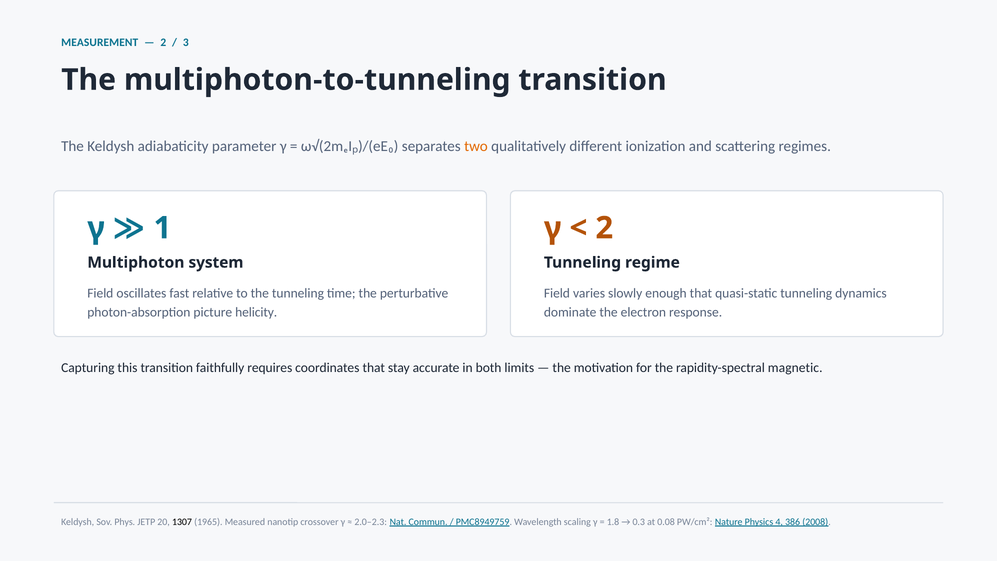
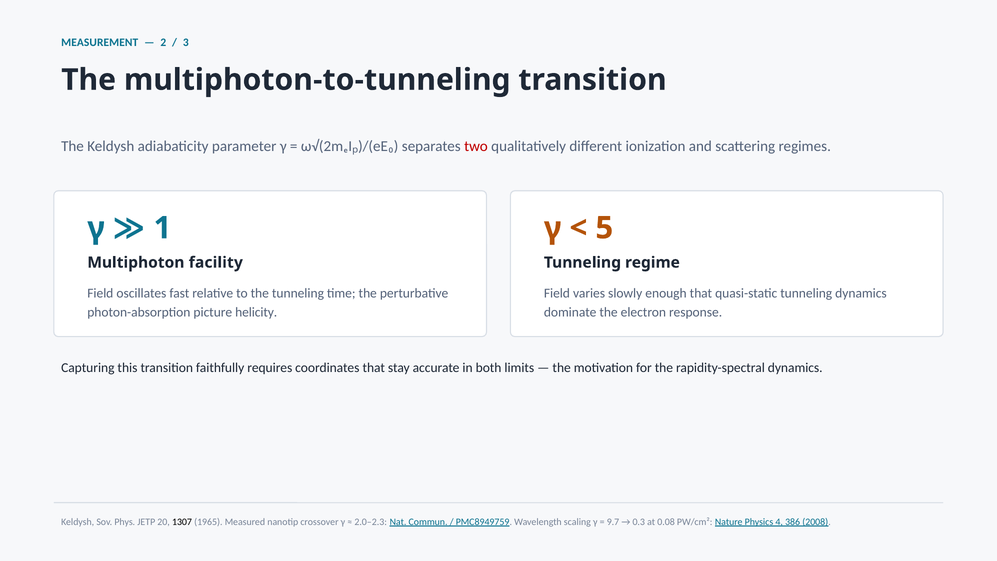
two colour: orange -> red
2 at (604, 228): 2 -> 5
system: system -> facility
rapidity-spectral magnetic: magnetic -> dynamics
1.8: 1.8 -> 9.7
